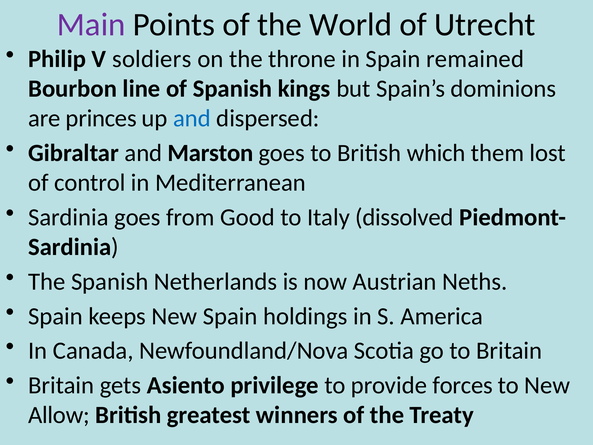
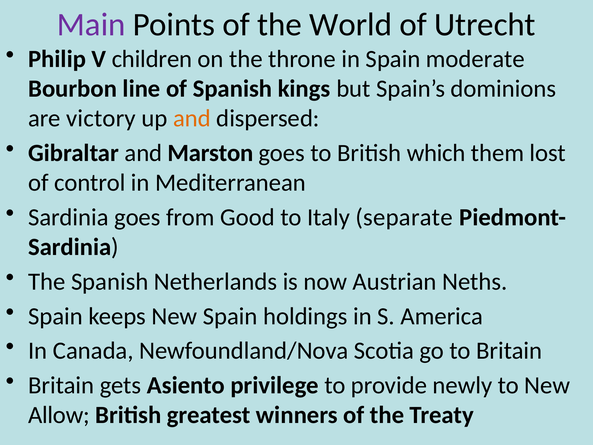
soldiers: soldiers -> children
remained: remained -> moderate
princes: princes -> victory
and at (192, 118) colour: blue -> orange
dissolved: dissolved -> separate
forces: forces -> newly
